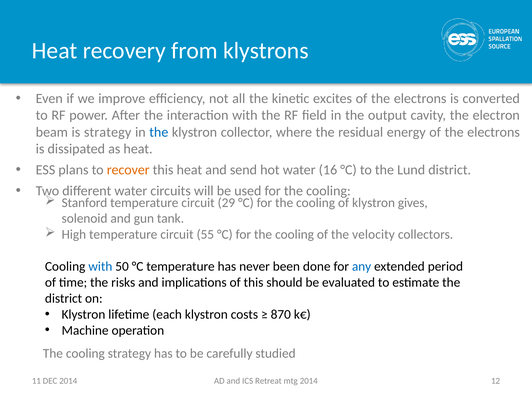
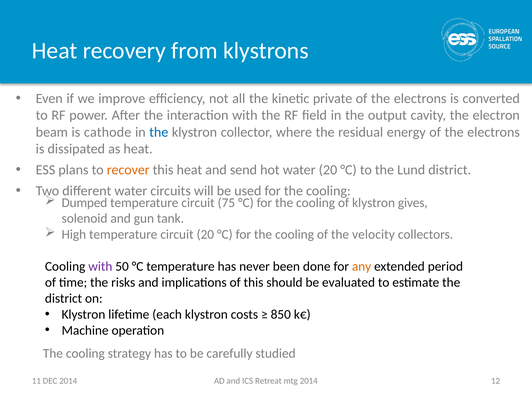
excites: excites -> private
is strategy: strategy -> cathode
water 16: 16 -> 20
Stanford: Stanford -> Dumped
29: 29 -> 75
circuit 55: 55 -> 20
with at (100, 266) colour: blue -> purple
any colour: blue -> orange
870: 870 -> 850
